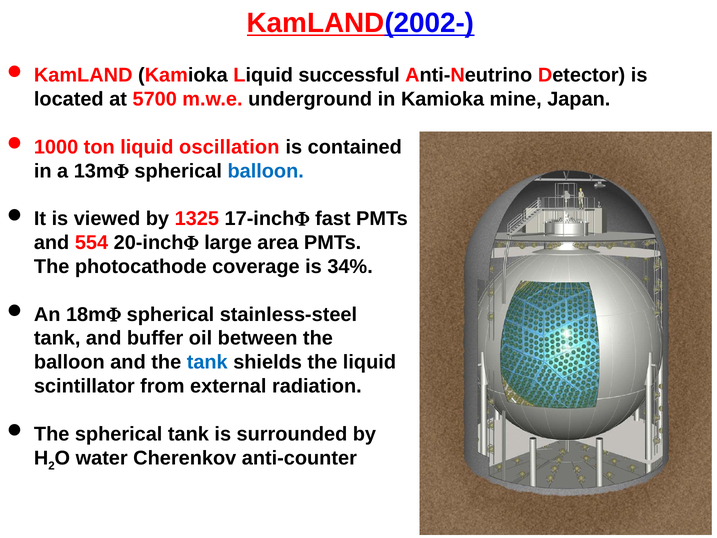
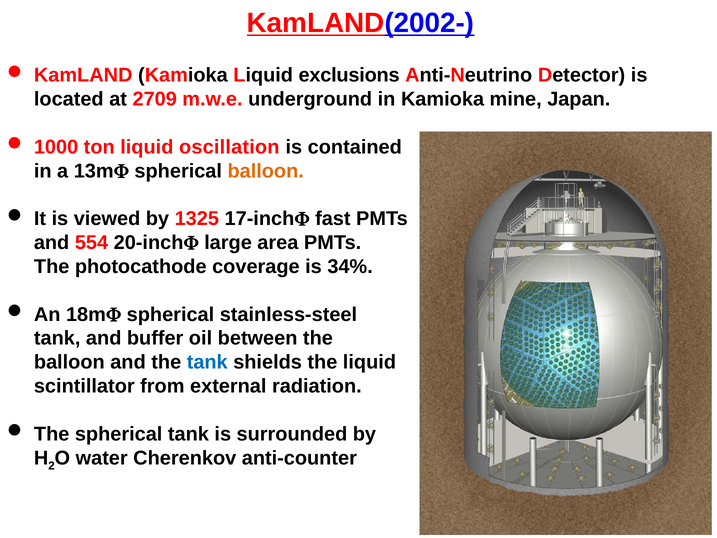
successful: successful -> exclusions
5700: 5700 -> 2709
balloon at (266, 171) colour: blue -> orange
